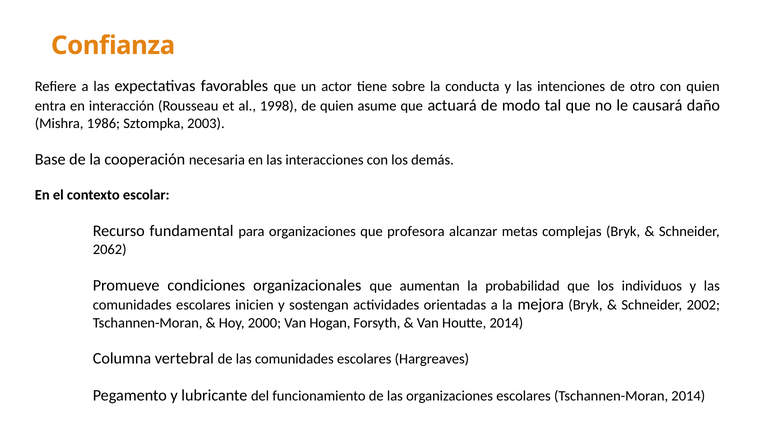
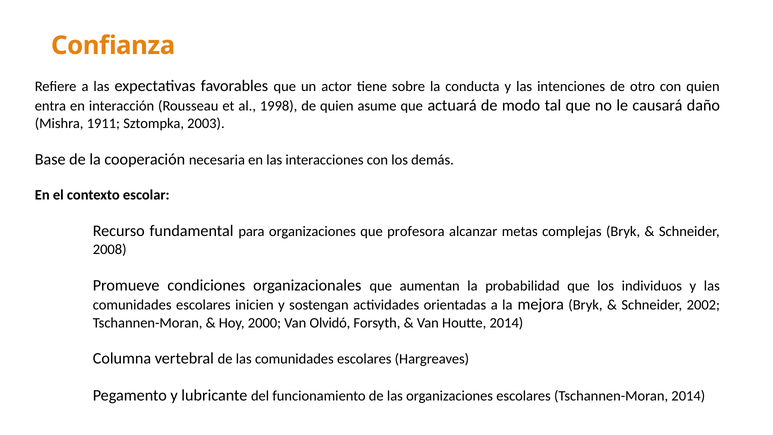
1986: 1986 -> 1911
2062: 2062 -> 2008
Hogan: Hogan -> Olvidó
